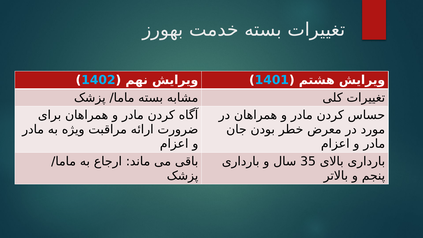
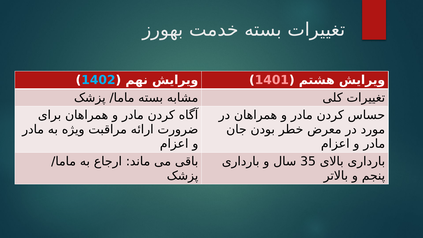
1401 colour: light blue -> pink
